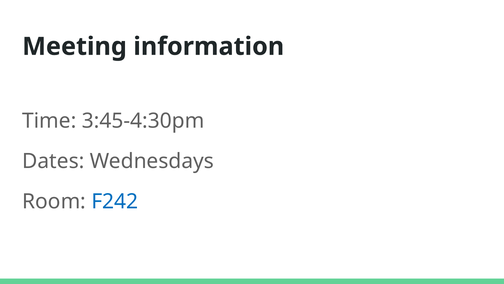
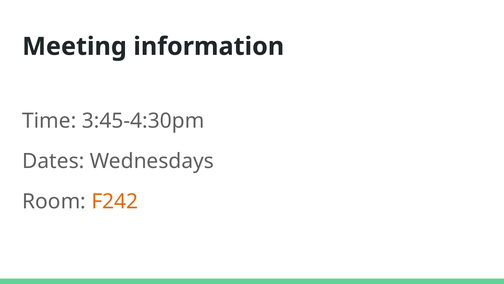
F242 colour: blue -> orange
